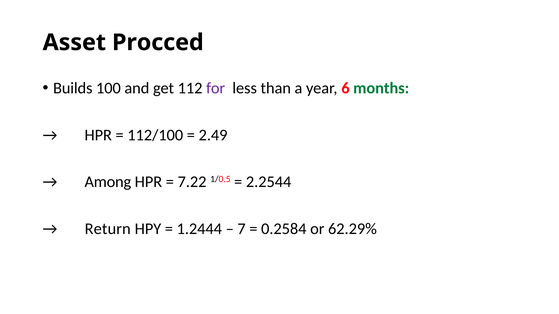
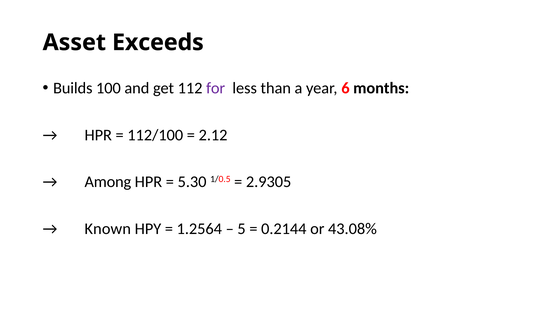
Procced: Procced -> Exceeds
months colour: green -> black
2.49: 2.49 -> 2.12
7.22: 7.22 -> 5.30
2.2544: 2.2544 -> 2.9305
Return: Return -> Known
1.2444: 1.2444 -> 1.2564
7: 7 -> 5
0.2584: 0.2584 -> 0.2144
62.29%: 62.29% -> 43.08%
